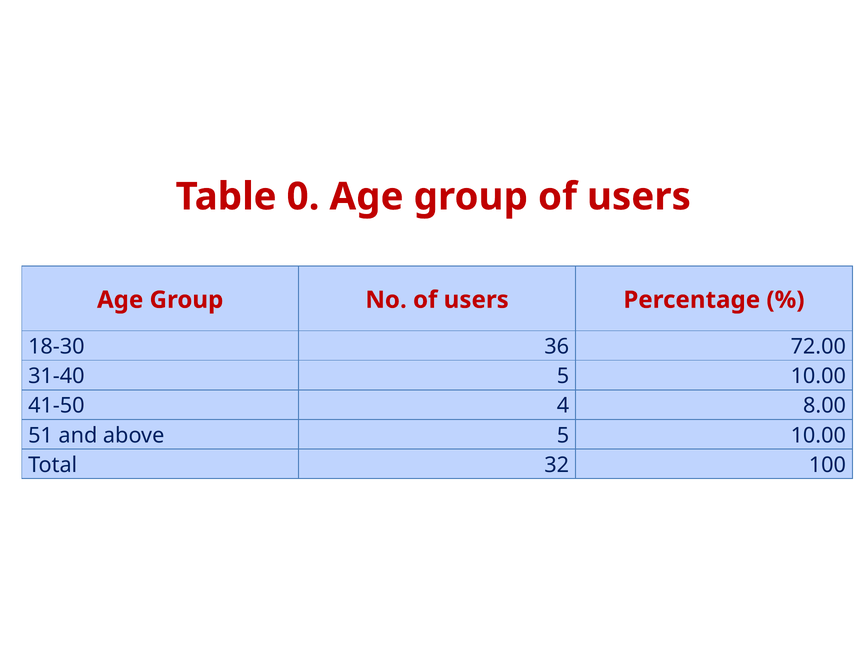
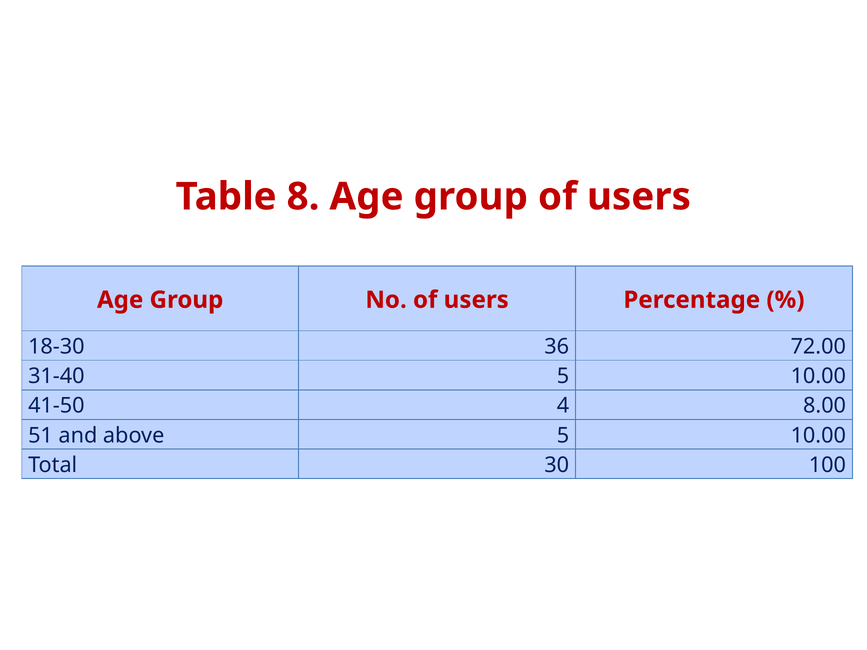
0: 0 -> 8
32: 32 -> 30
